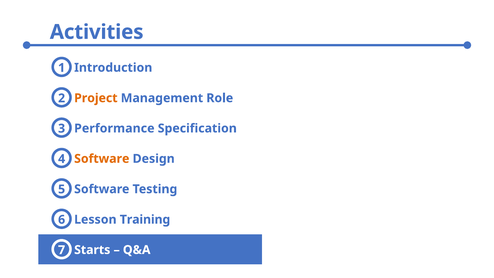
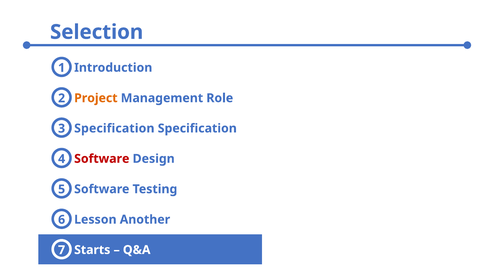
Activities: Activities -> Selection
3 Performance: Performance -> Specification
Software at (102, 159) colour: orange -> red
Training: Training -> Another
